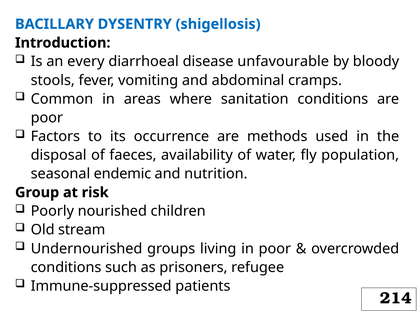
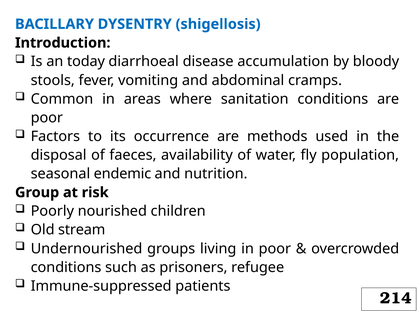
every: every -> today
unfavourable: unfavourable -> accumulation
